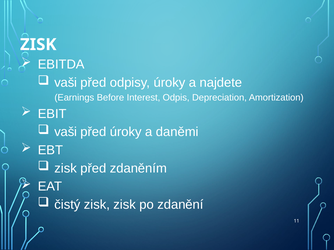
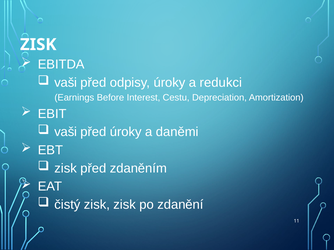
najdete: najdete -> redukci
Odpis: Odpis -> Cestu
